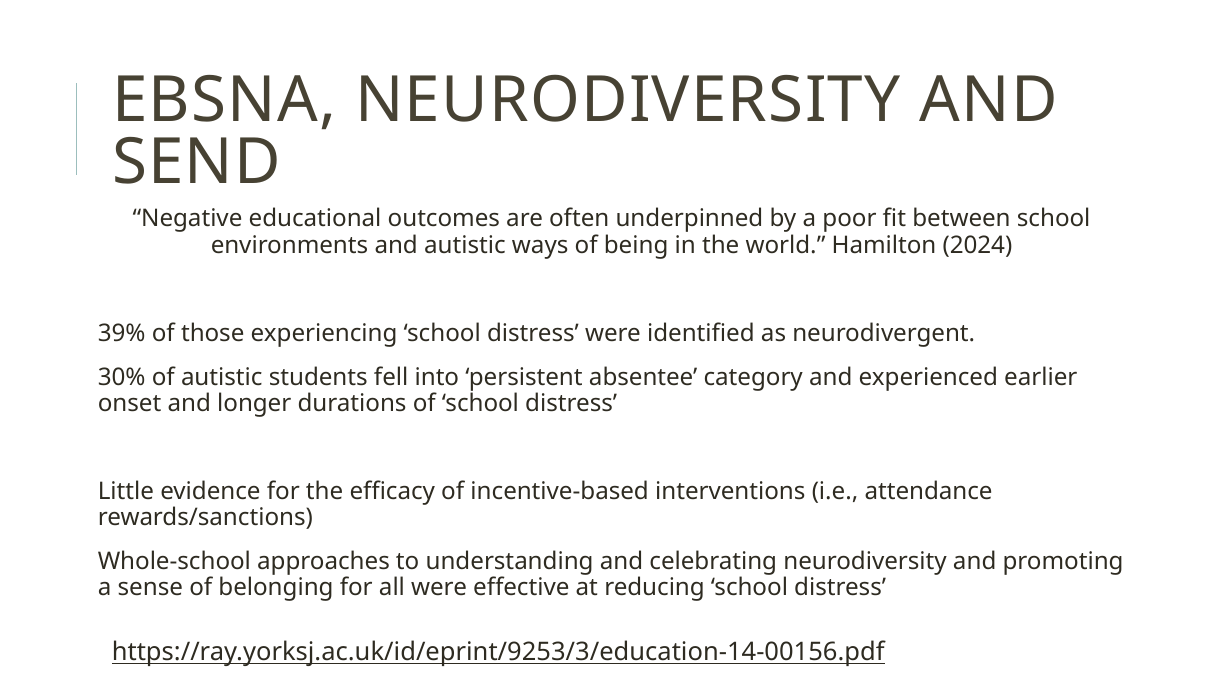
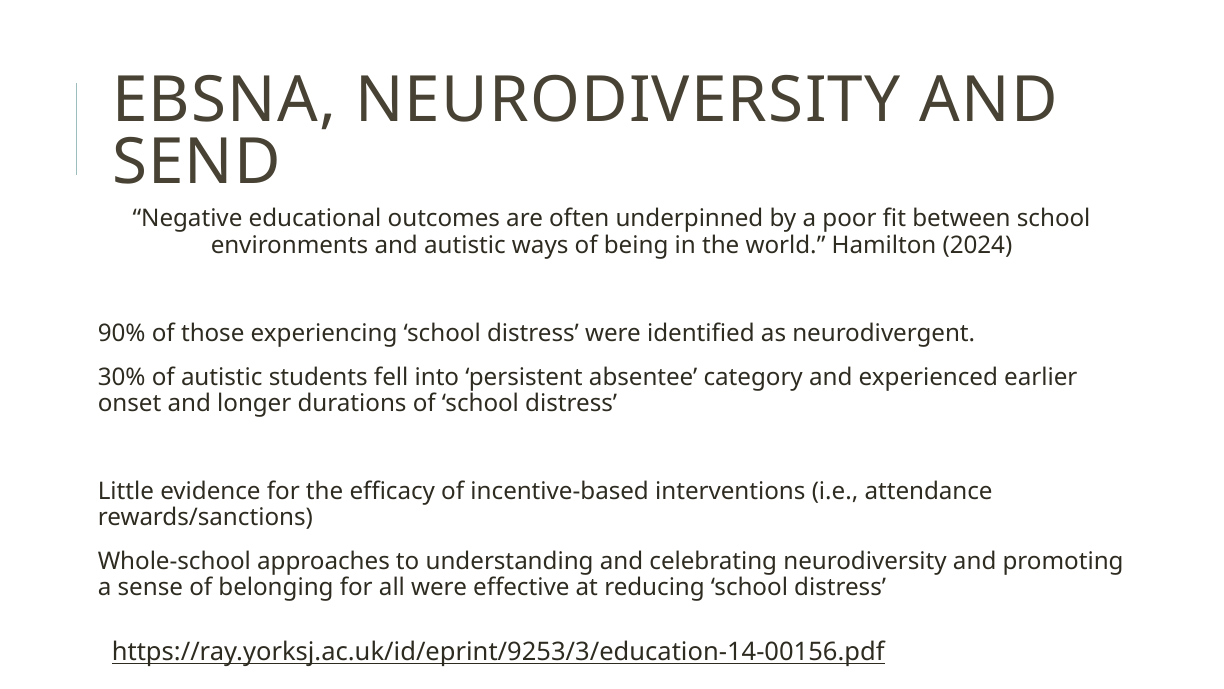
39%: 39% -> 90%
